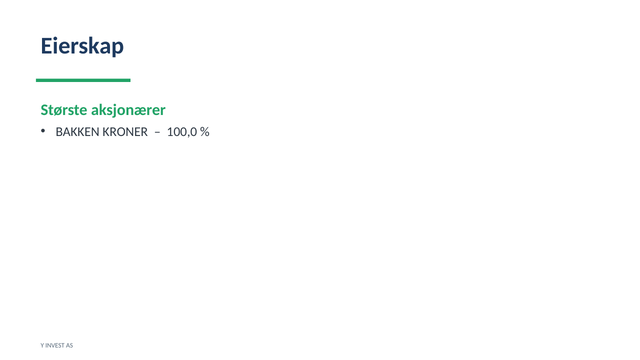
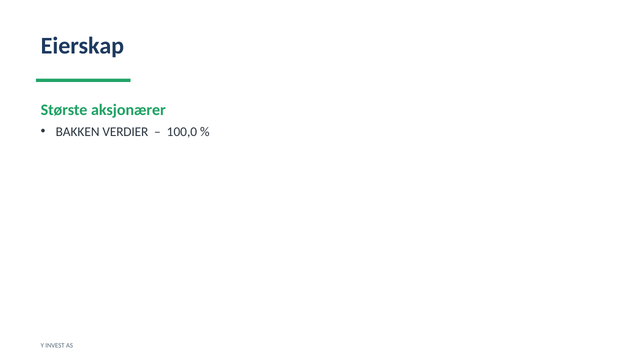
KRONER: KRONER -> VERDIER
